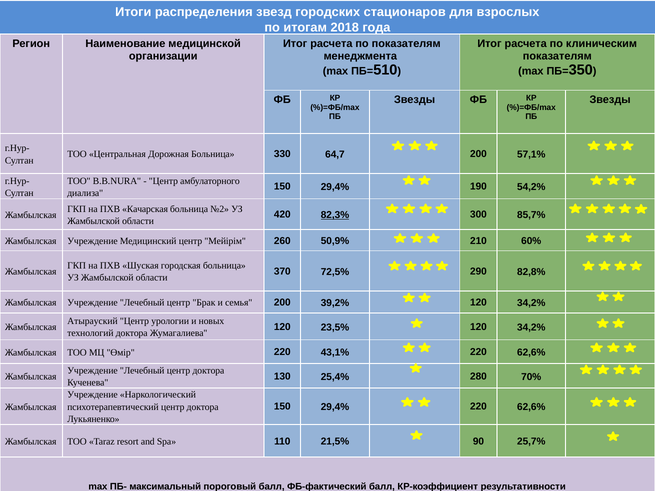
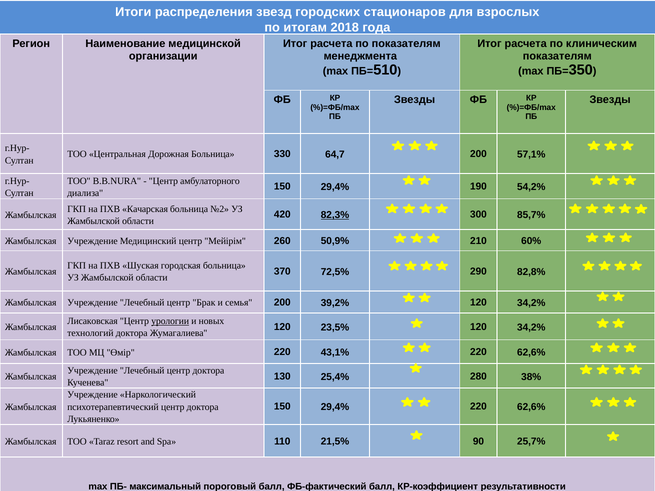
Атырауский: Атырауский -> Лисаковская
урологии underline: none -> present
70%: 70% -> 38%
